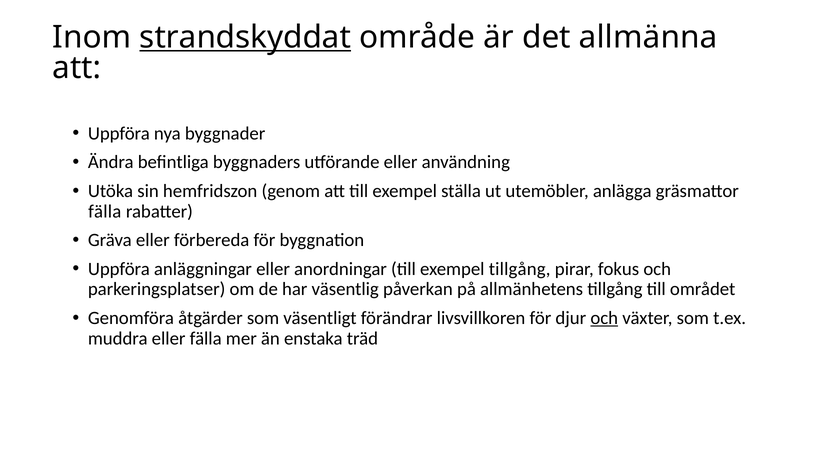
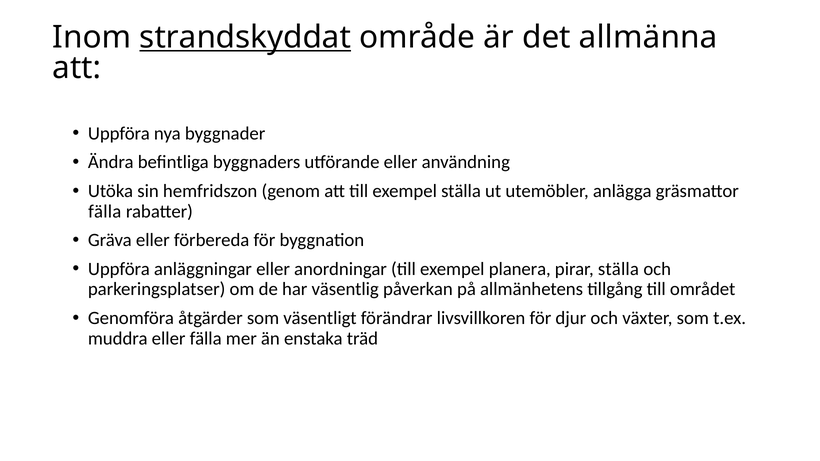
exempel tillgång: tillgång -> planera
pirar fokus: fokus -> ställa
och at (604, 318) underline: present -> none
